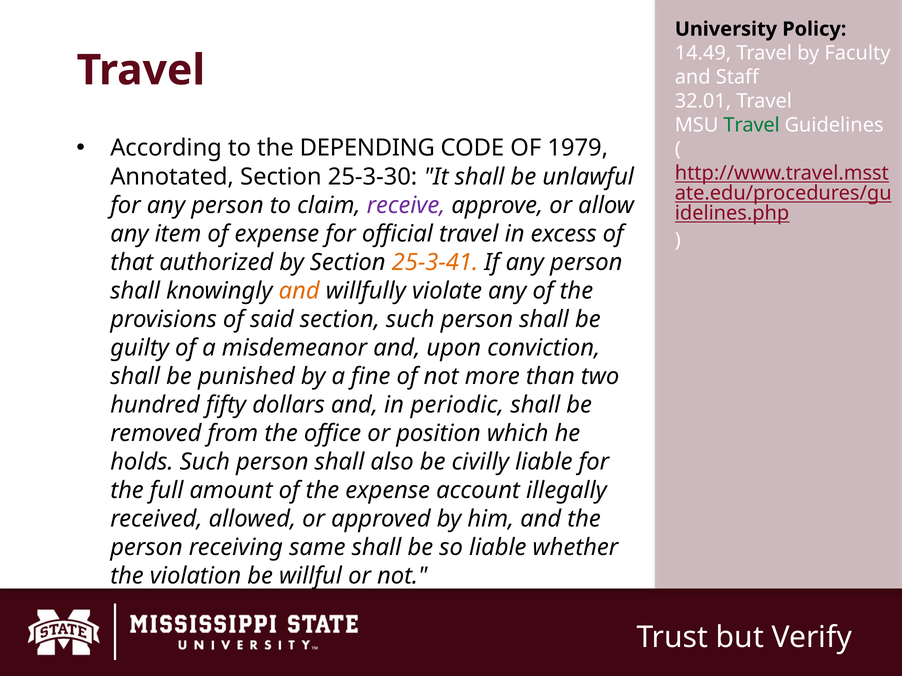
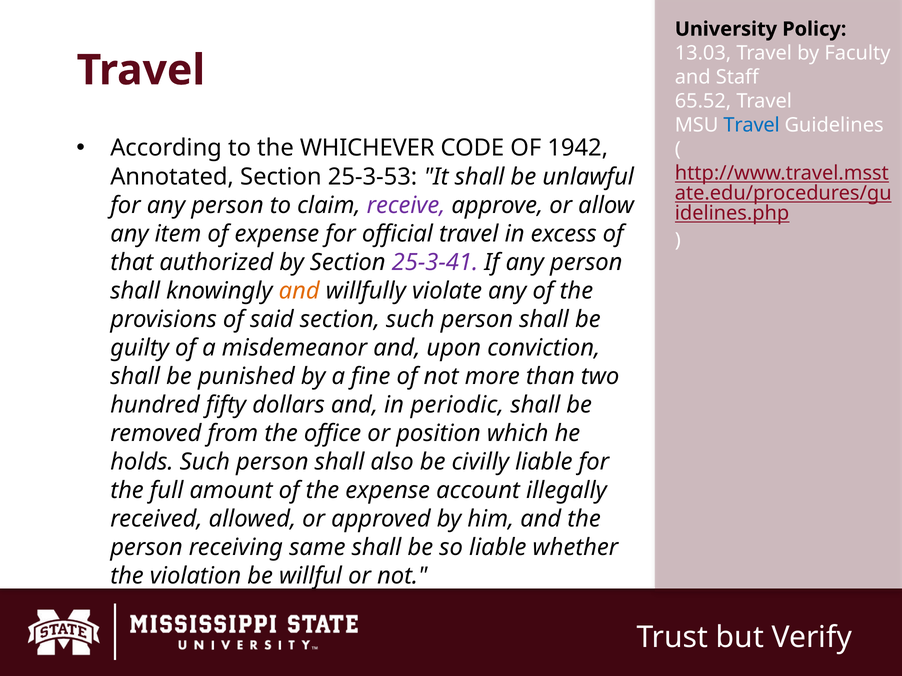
14.49: 14.49 -> 13.03
32.01: 32.01 -> 65.52
Travel at (752, 125) colour: green -> blue
DEPENDING: DEPENDING -> WHICHEVER
1979: 1979 -> 1942
25-3-30: 25-3-30 -> 25-3-53
25-3-41 colour: orange -> purple
